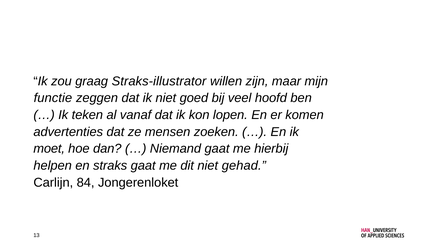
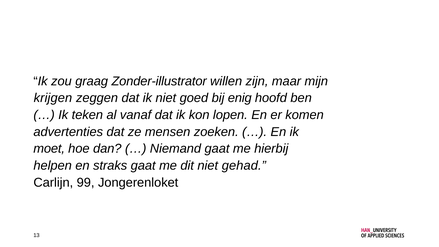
Straks-illustrator: Straks-illustrator -> Zonder-illustrator
functie: functie -> krijgen
veel: veel -> enig
84: 84 -> 99
